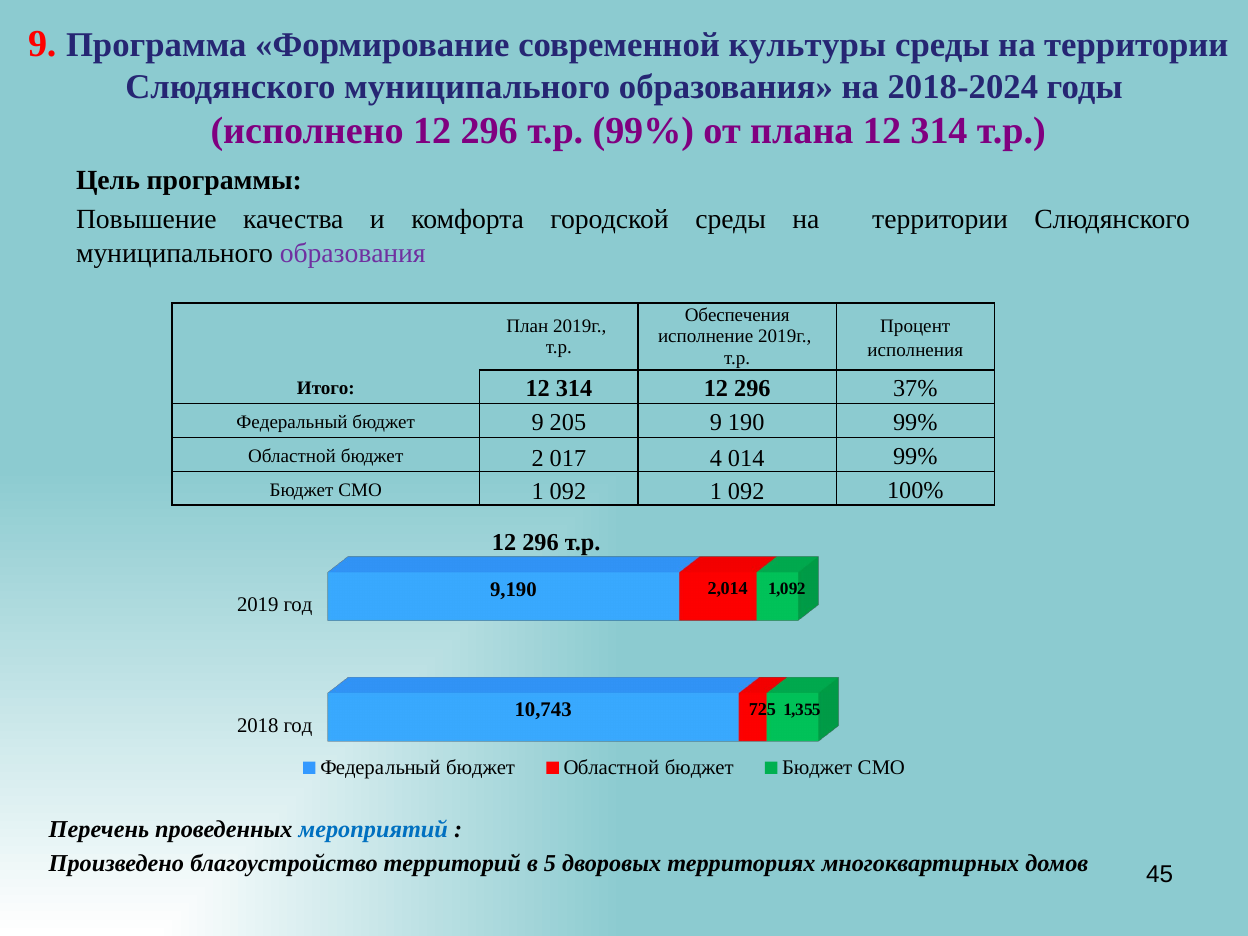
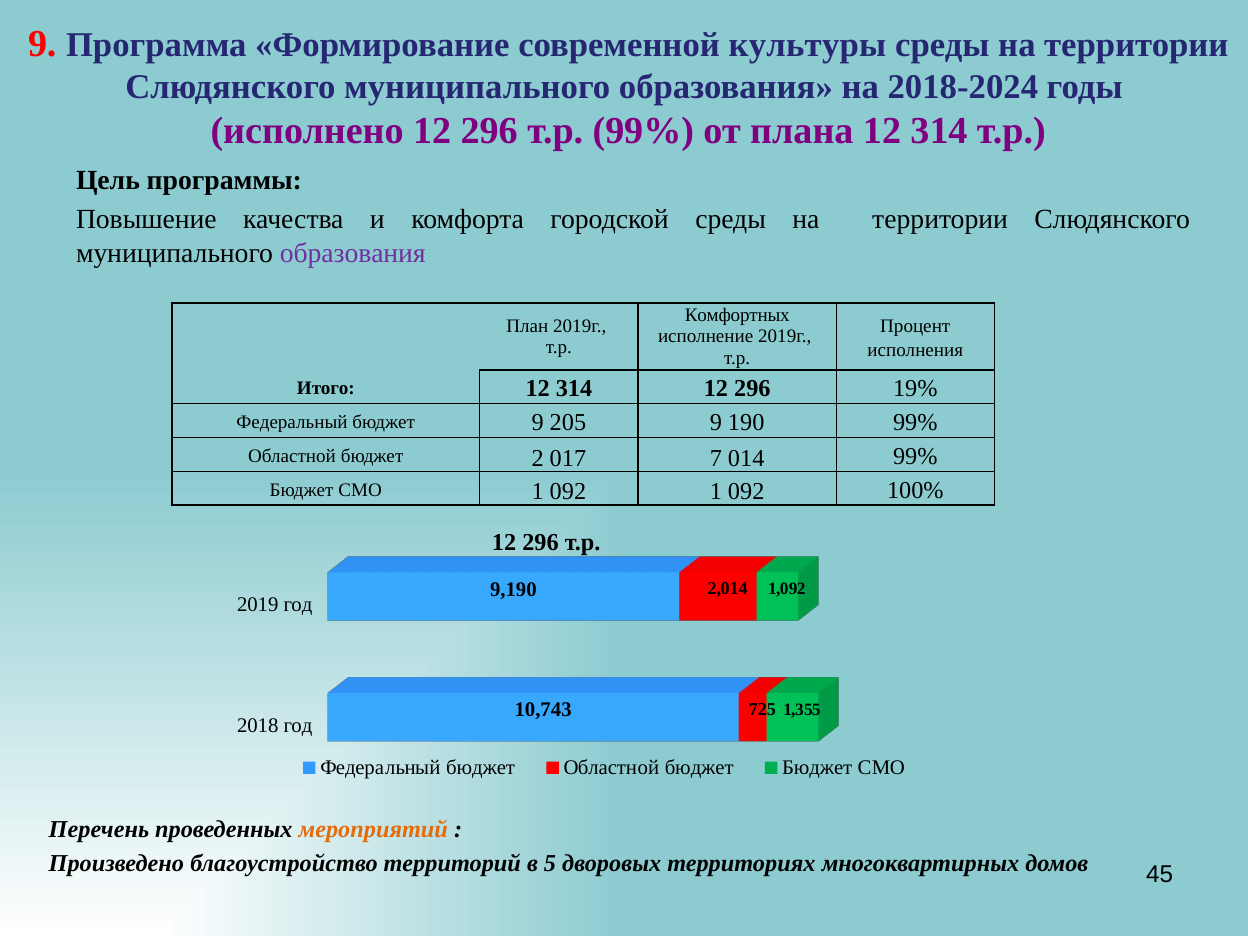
Обеспечения: Обеспечения -> Комфортных
37%: 37% -> 19%
4: 4 -> 7
мероприятий colour: blue -> orange
